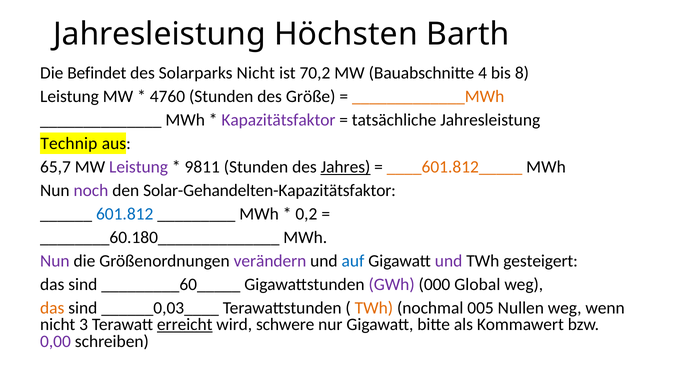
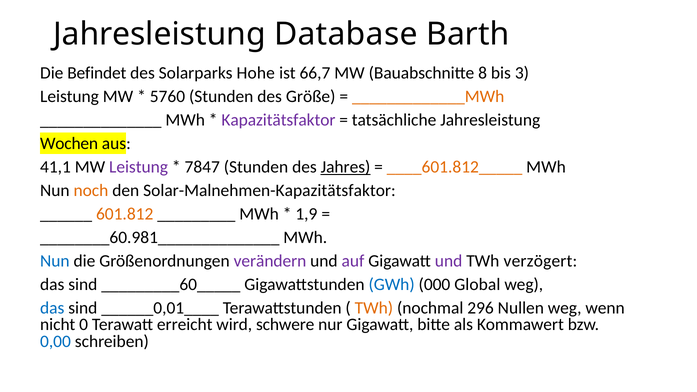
Höchsten: Höchsten -> Database
Solarparks Nicht: Nicht -> Hohe
70,2: 70,2 -> 66,7
4: 4 -> 8
8: 8 -> 3
4760: 4760 -> 5760
Technip: Technip -> Wochen
65,7: 65,7 -> 41,1
9811: 9811 -> 7847
noch colour: purple -> orange
Solar-Gehandelten-Kapazitätsfaktor: Solar-Gehandelten-Kapazitätsfaktor -> Solar-Malnehmen-Kapazitätsfaktor
601.812 colour: blue -> orange
0,2: 0,2 -> 1,9
________60.180______________: ________60.180______________ -> ________60.981______________
Nun at (55, 261) colour: purple -> blue
auf colour: blue -> purple
gesteigert: gesteigert -> verzögert
GWh colour: purple -> blue
das at (52, 308) colour: orange -> blue
______0,03____: ______0,03____ -> ______0,01____
005: 005 -> 296
3: 3 -> 0
erreicht underline: present -> none
0,00 colour: purple -> blue
